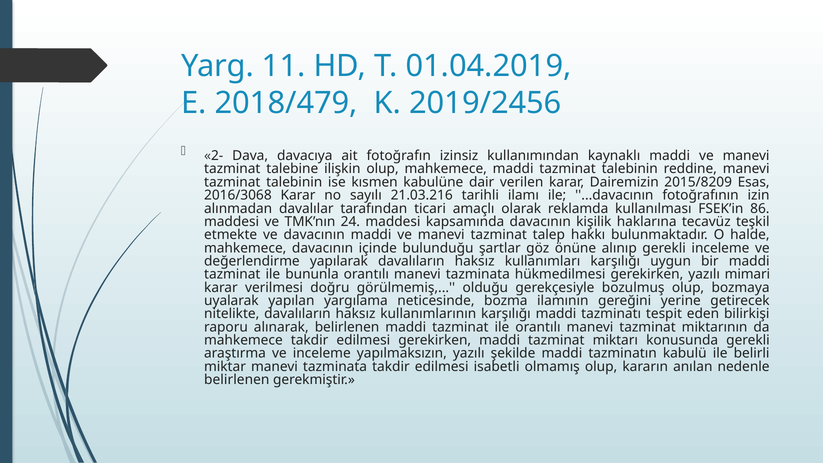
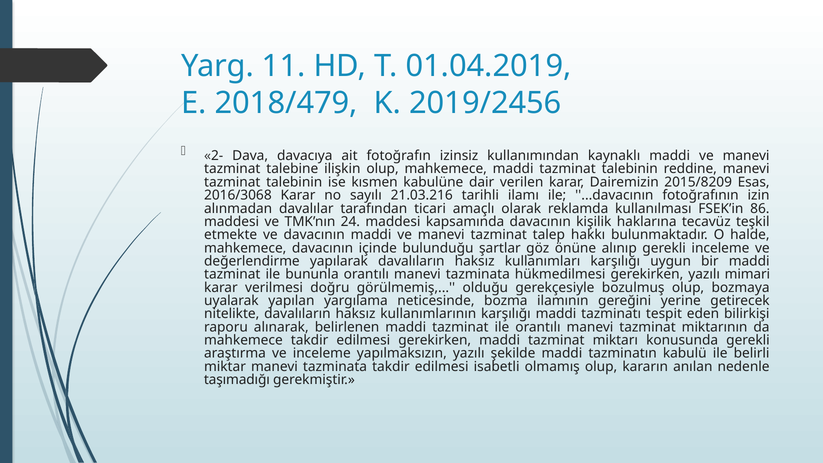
belirlenen at (237, 380): belirlenen -> taşımadığı
